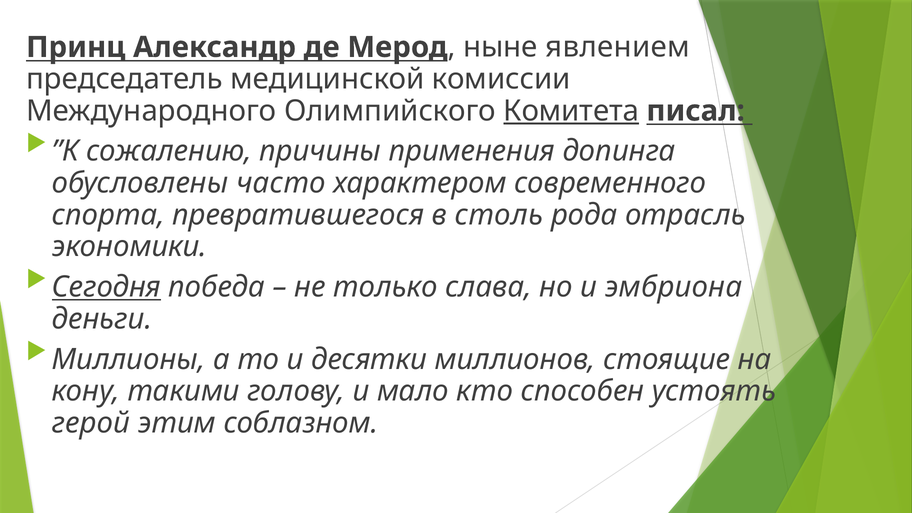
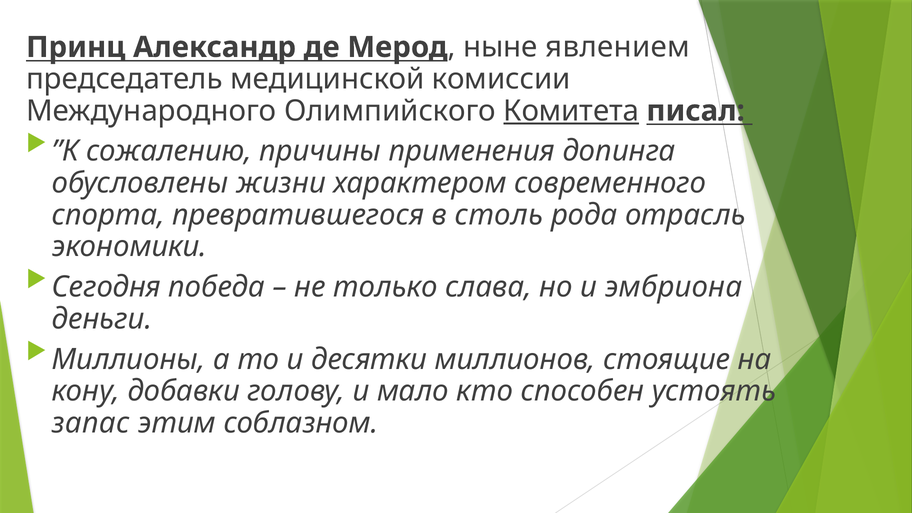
часто: часто -> жизни
Сегодня underline: present -> none
такими: такими -> добавки
герой: герой -> запас
